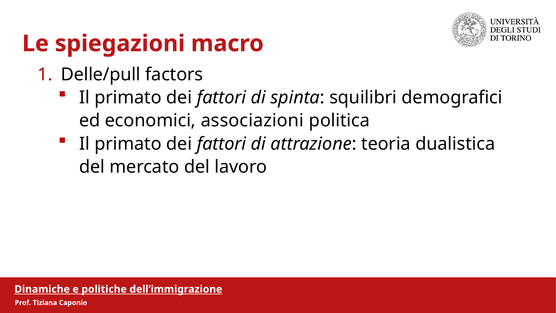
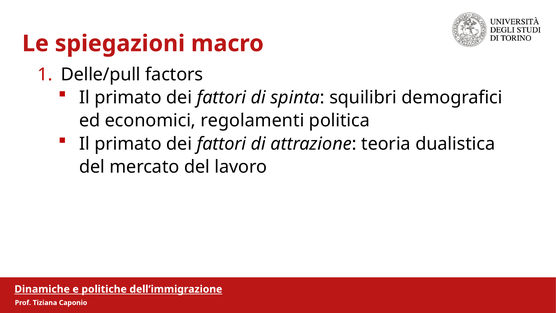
associazioni: associazioni -> regolamenti
